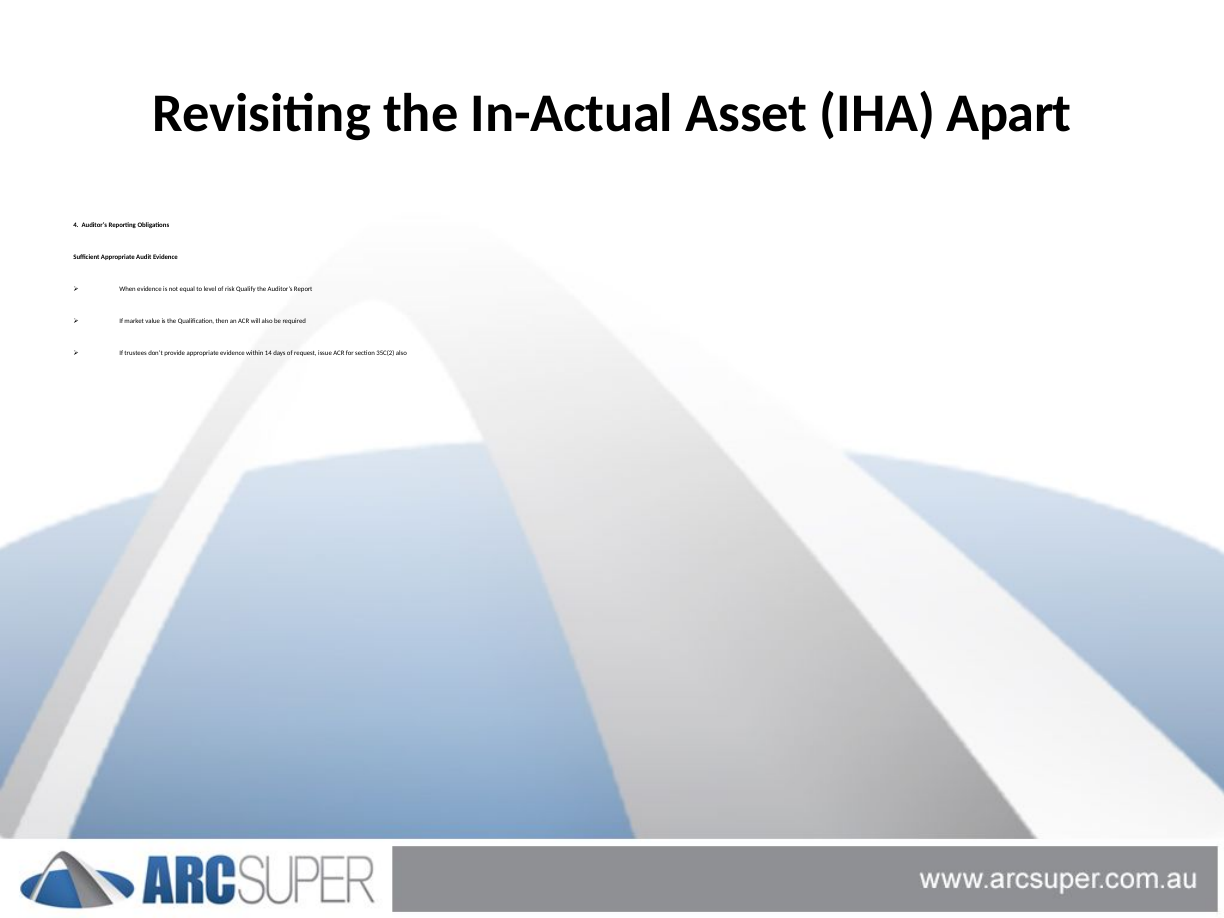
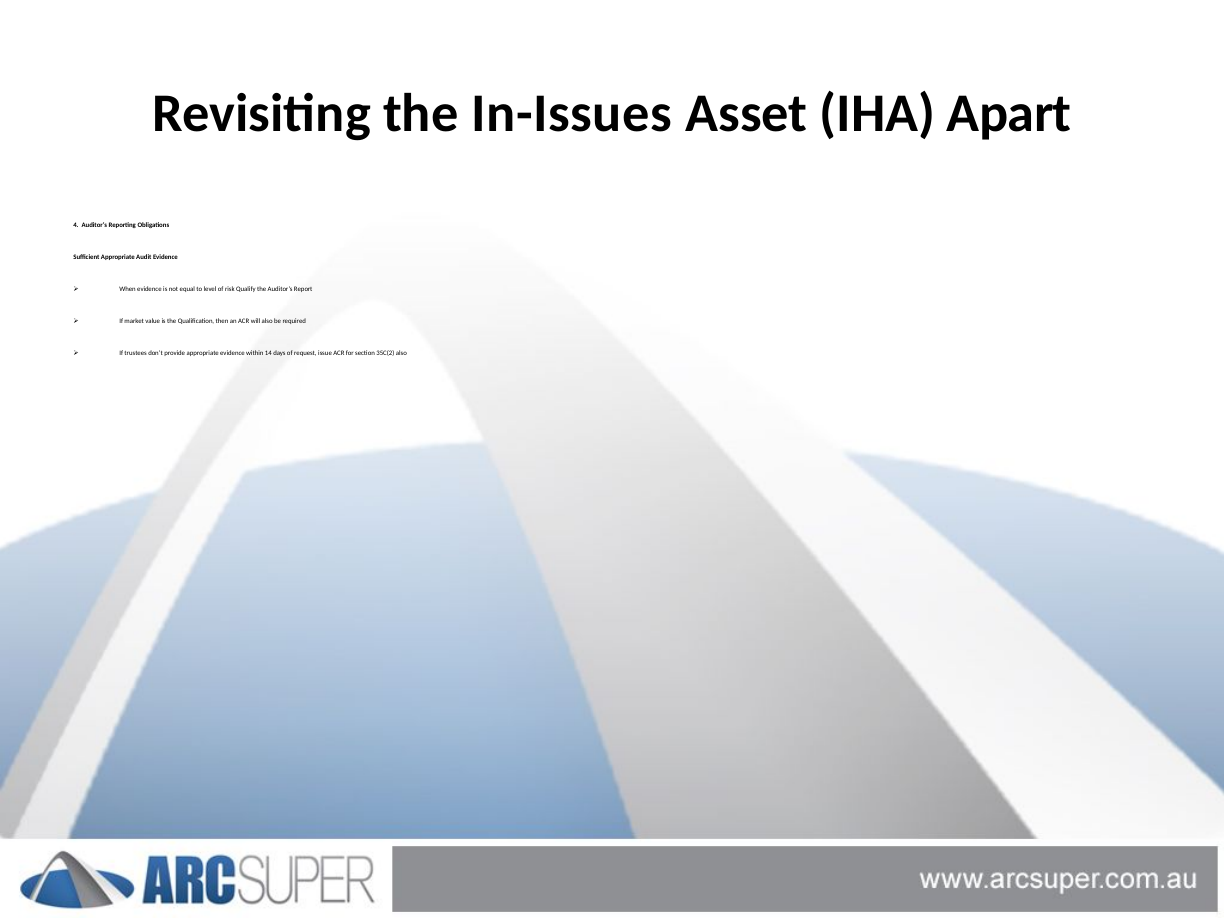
In-Actual: In-Actual -> In-Issues
